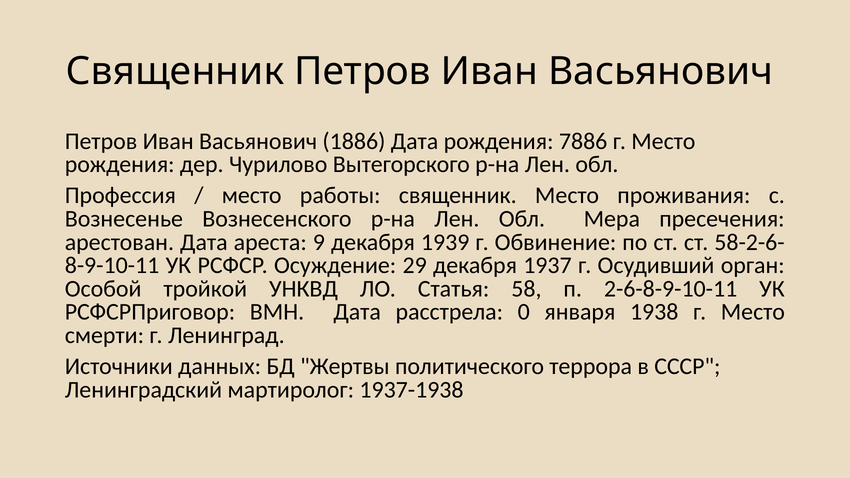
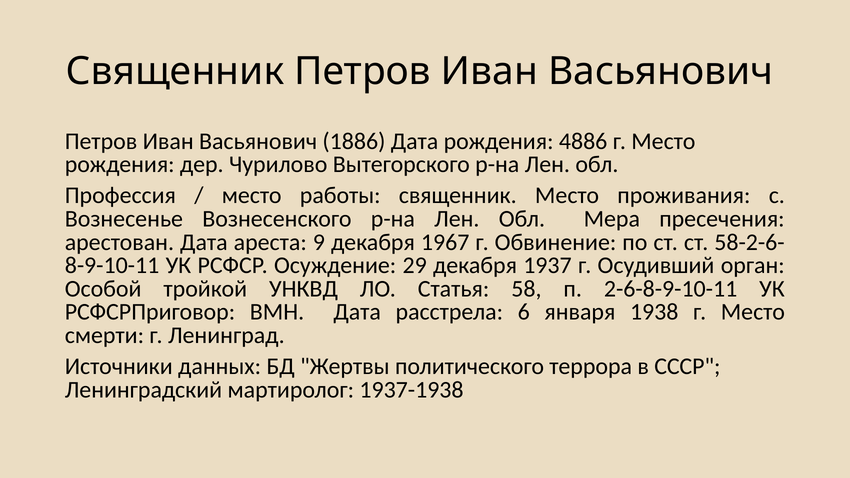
7886: 7886 -> 4886
1939: 1939 -> 1967
0: 0 -> 6
